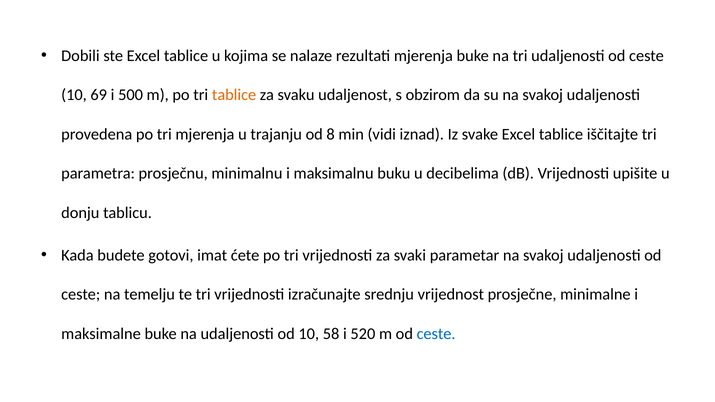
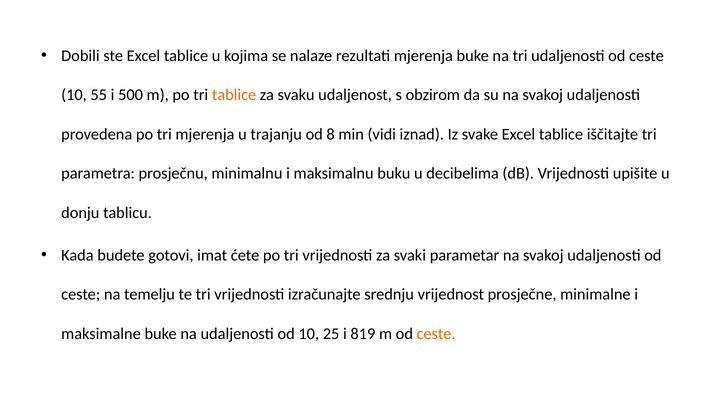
69: 69 -> 55
58: 58 -> 25
520: 520 -> 819
ceste at (436, 334) colour: blue -> orange
